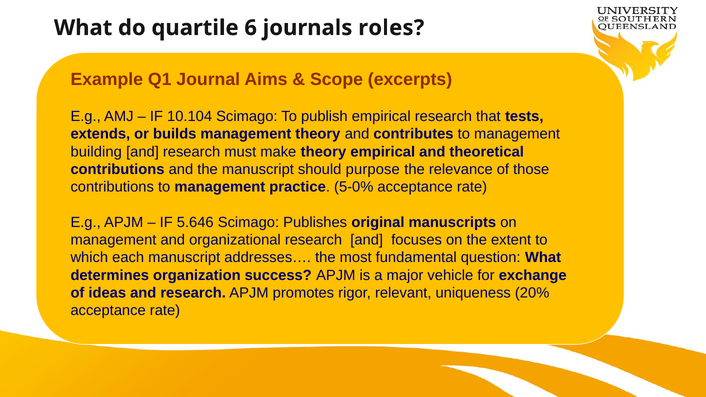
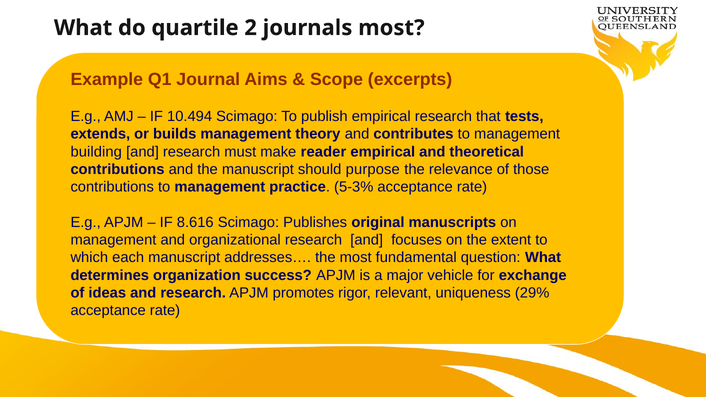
6: 6 -> 2
journals roles: roles -> most
10.104: 10.104 -> 10.494
make theory: theory -> reader
5-0%: 5-0% -> 5-3%
5.646: 5.646 -> 8.616
20%: 20% -> 29%
